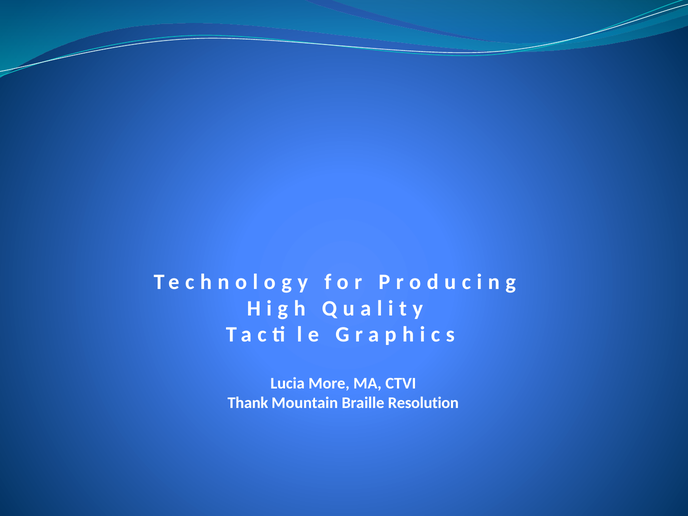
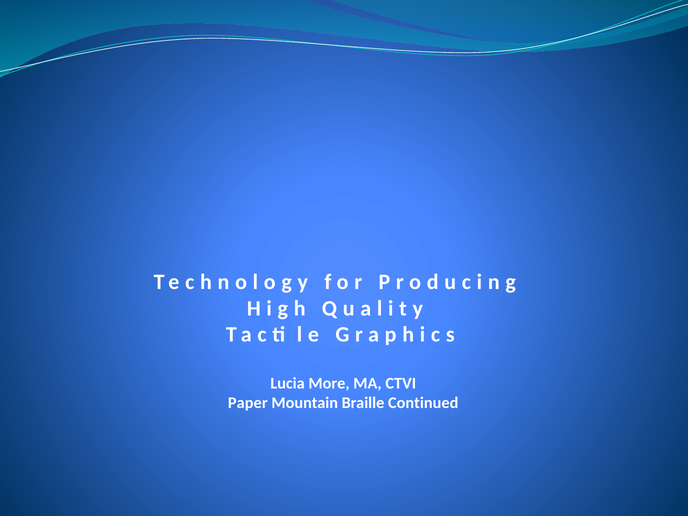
Thank: Thank -> Paper
Resolution: Resolution -> Continued
